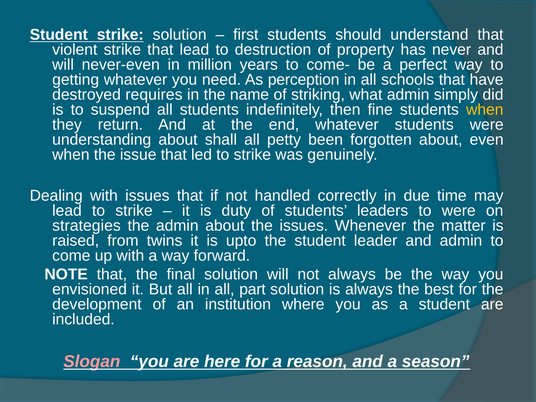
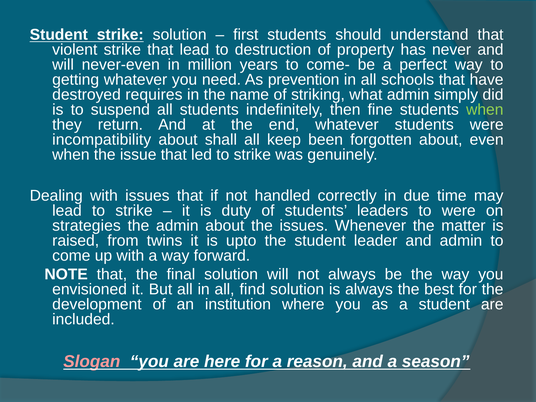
perception: perception -> prevention
when at (485, 110) colour: yellow -> light green
understanding: understanding -> incompatibility
petty: petty -> keep
part: part -> find
